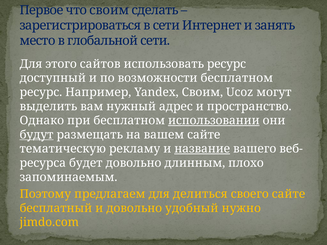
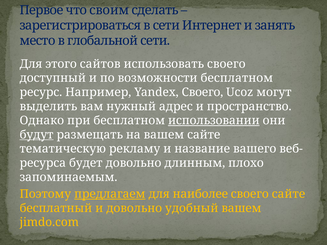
использовать ресурс: ресурс -> своего
Yandex Своим: Своим -> Своего
название underline: present -> none
предлагаем underline: none -> present
делиться: делиться -> наиболее
удобный нужно: нужно -> вашем
